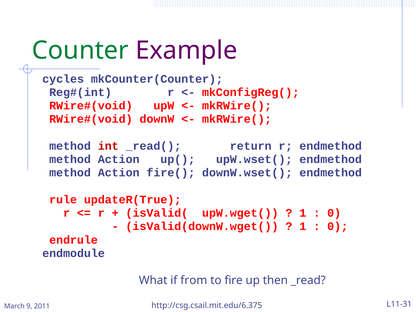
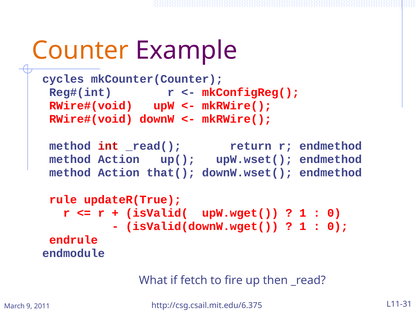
Counter colour: green -> orange
fire(: fire( -> that(
from: from -> fetch
